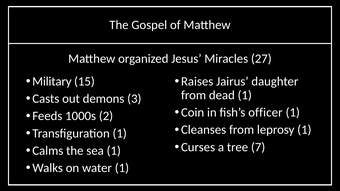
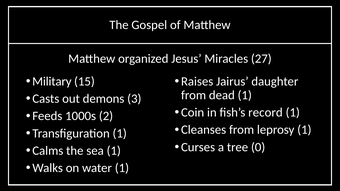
officer: officer -> record
7: 7 -> 0
